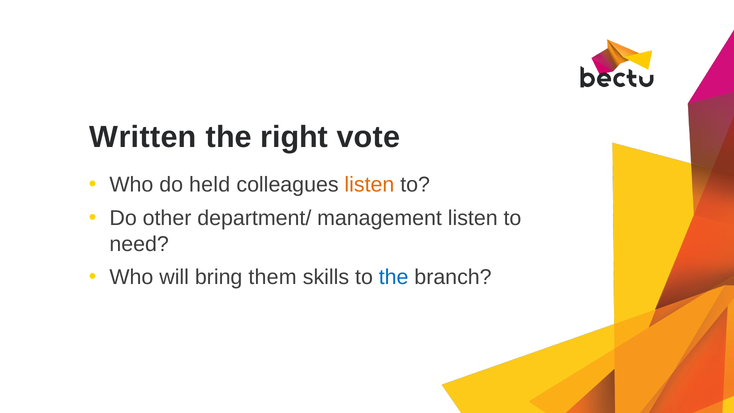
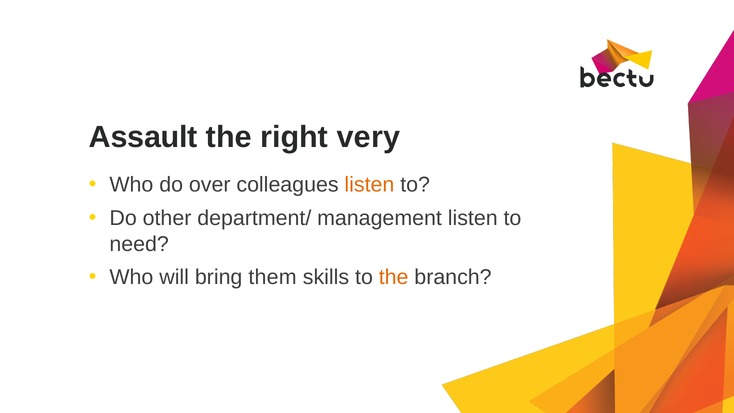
Written: Written -> Assault
vote: vote -> very
held: held -> over
the at (394, 277) colour: blue -> orange
